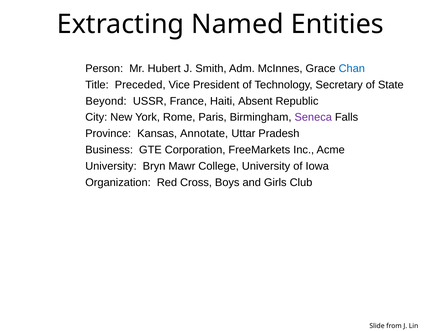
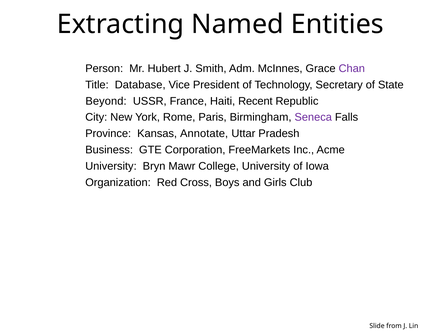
Chan colour: blue -> purple
Preceded: Preceded -> Database
Absent: Absent -> Recent
